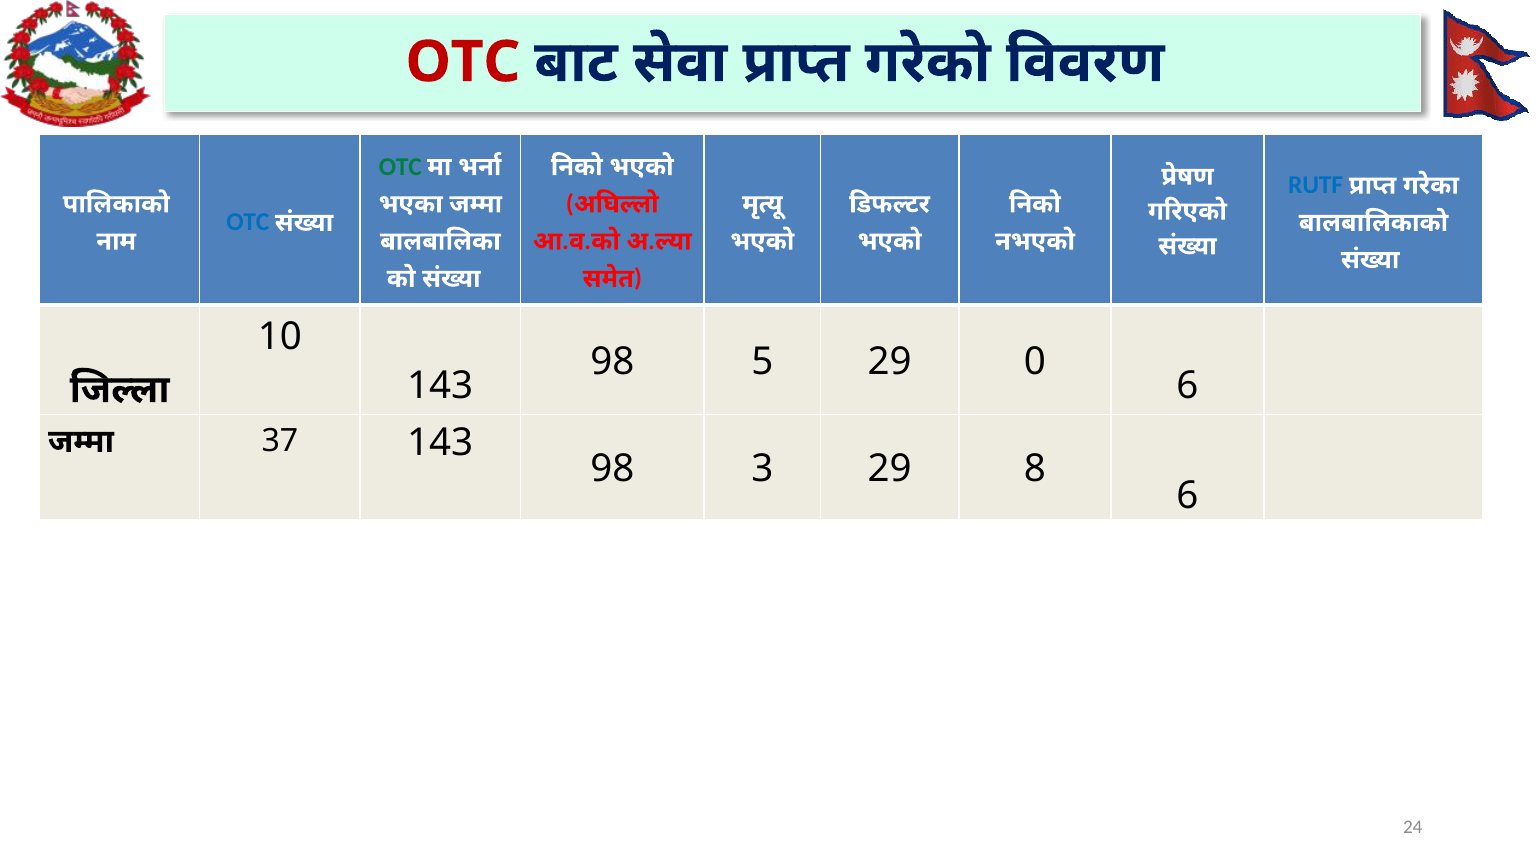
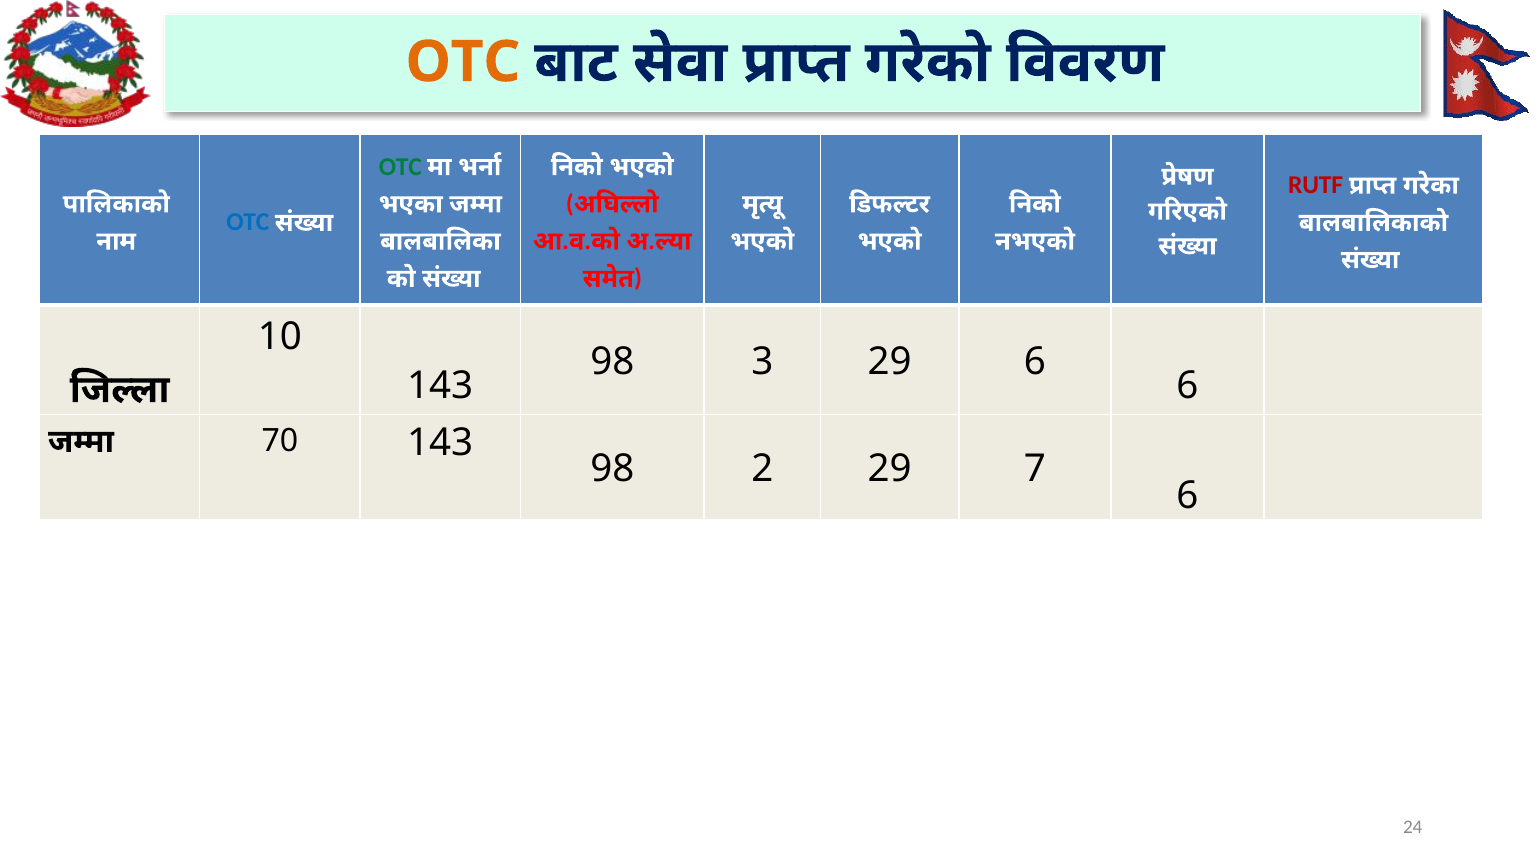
OTC at (463, 62) colour: red -> orange
RUTF colour: blue -> red
5: 5 -> 3
29 0: 0 -> 6
37: 37 -> 70
3: 3 -> 2
8: 8 -> 7
